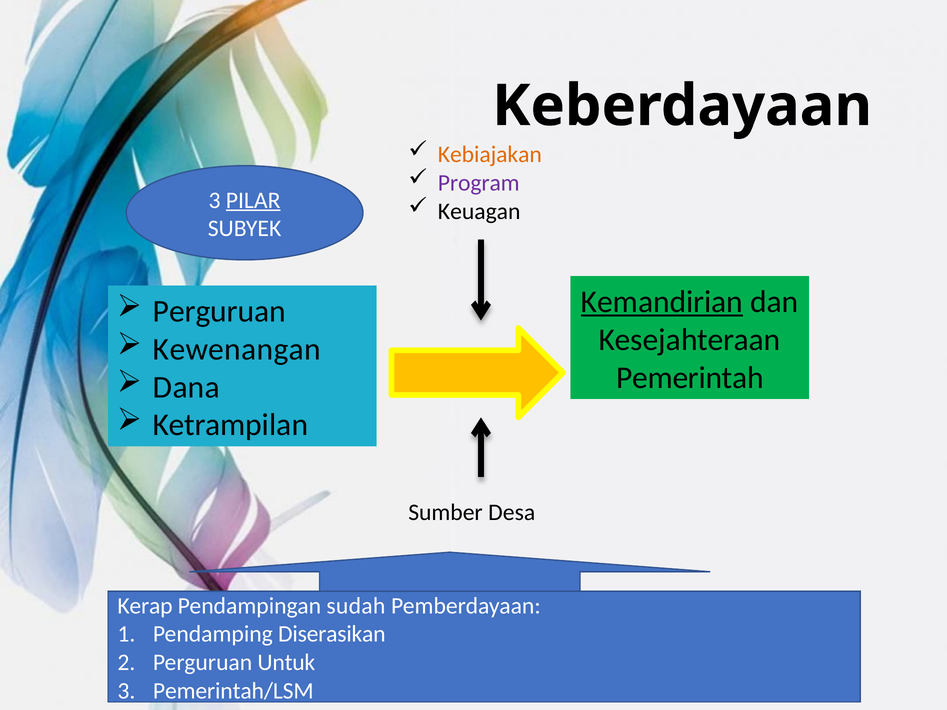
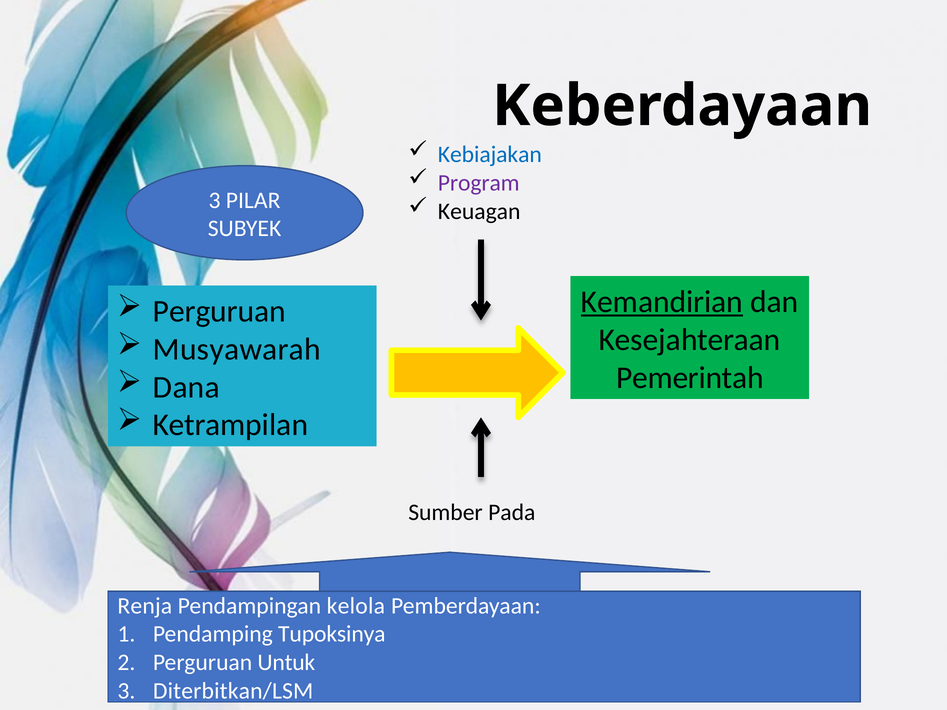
Kebiajakan colour: orange -> blue
PILAR underline: present -> none
Kewenangan: Kewenangan -> Musyawarah
Desa: Desa -> Pada
Kerap: Kerap -> Renja
sudah: sudah -> kelola
Diserasikan: Diserasikan -> Tupoksinya
Pemerintah/LSM: Pemerintah/LSM -> Diterbitkan/LSM
